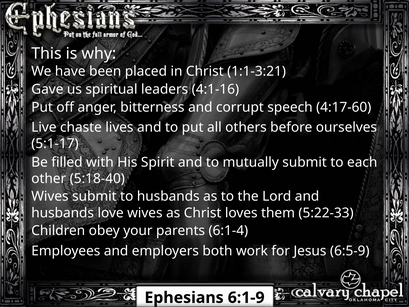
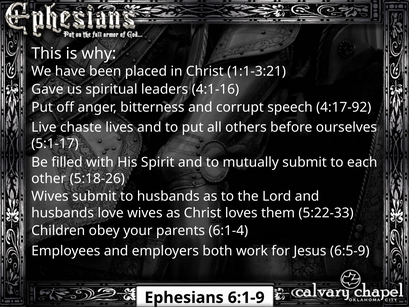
4:17-60: 4:17-60 -> 4:17-92
5:18-40: 5:18-40 -> 5:18-26
